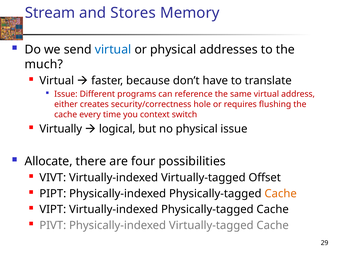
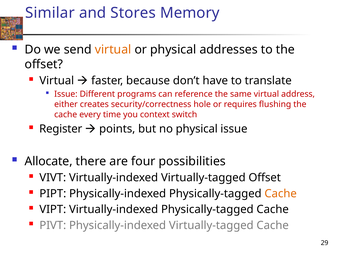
Stream: Stream -> Similar
virtual at (113, 49) colour: blue -> orange
much at (44, 64): much -> offset
Virtually: Virtually -> Register
logical: logical -> points
